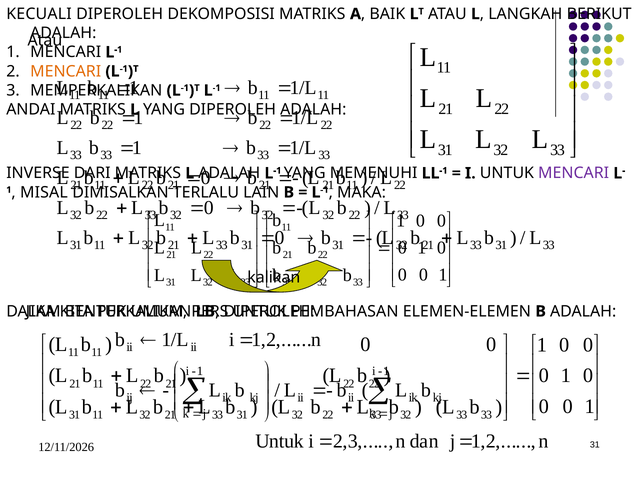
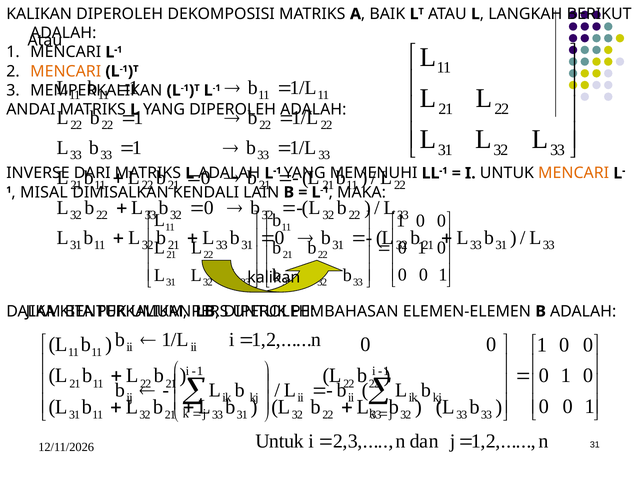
KECUALI at (39, 14): KECUALI -> KALIKAN
MENCARI at (574, 173) colour: purple -> orange
TERLALU: TERLALU -> KENDALI
